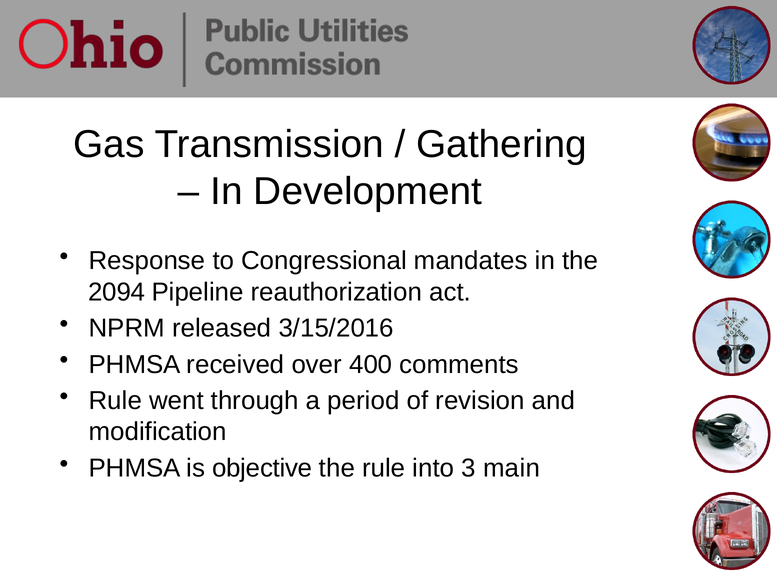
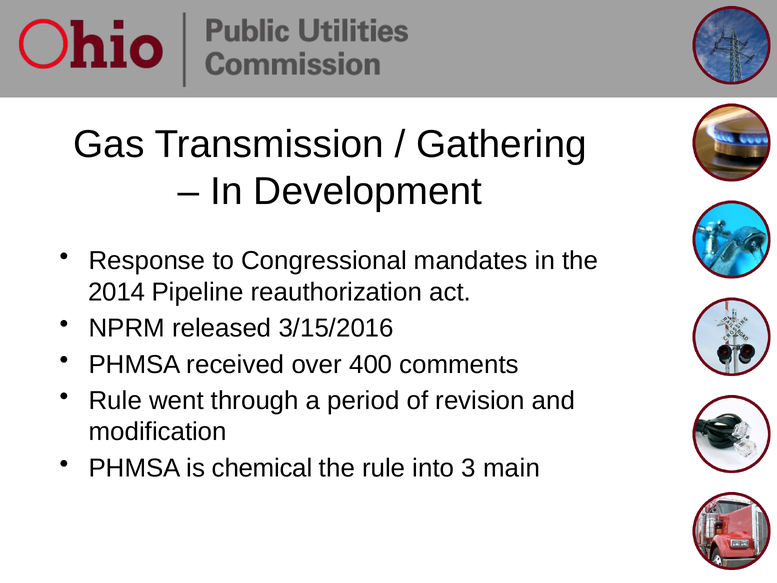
2094: 2094 -> 2014
objective: objective -> chemical
